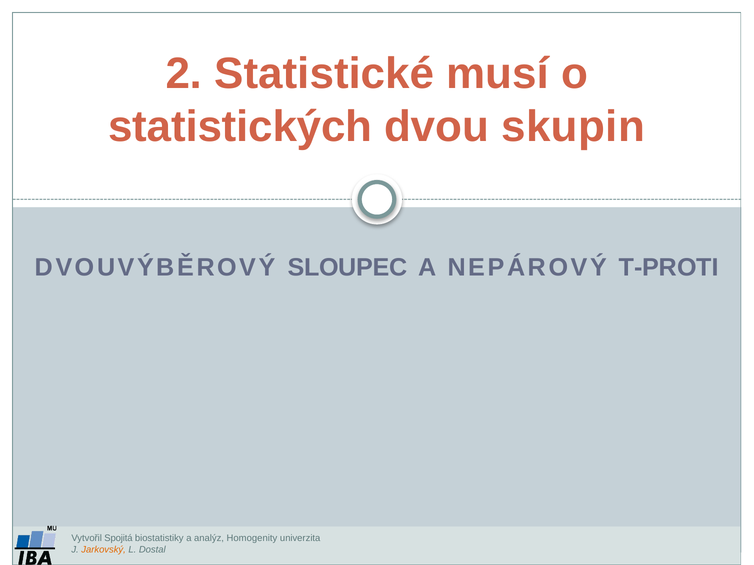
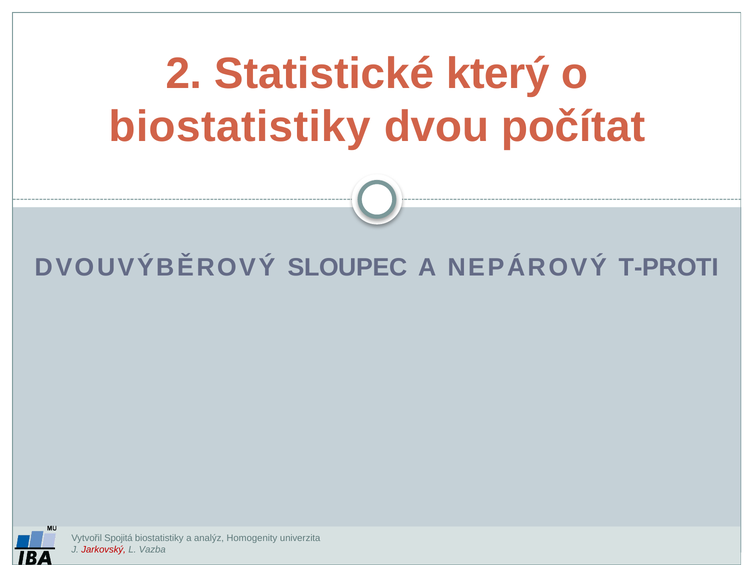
musí: musí -> který
statistických at (240, 127): statistických -> biostatistiky
skupin: skupin -> počítat
Jarkovský colour: orange -> red
Dostal: Dostal -> Vazba
